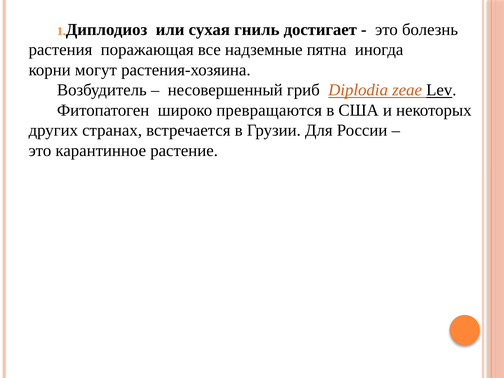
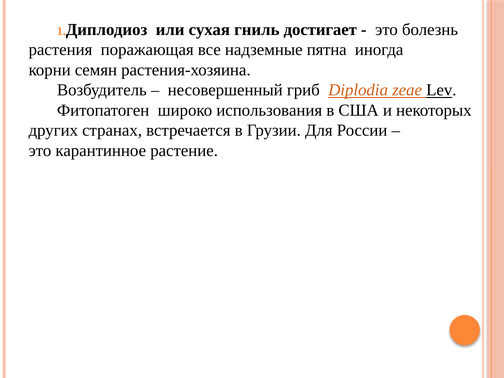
могут: могут -> семян
превращаются: превращаются -> использования
